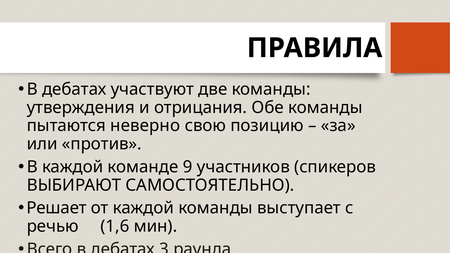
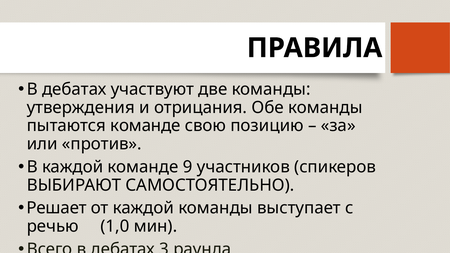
пытаются неверно: неверно -> команде
1,6: 1,6 -> 1,0
